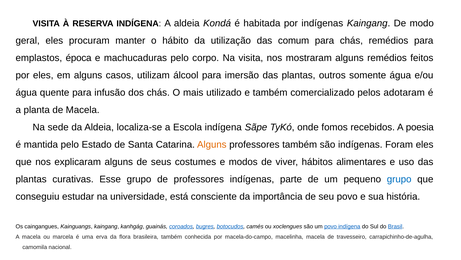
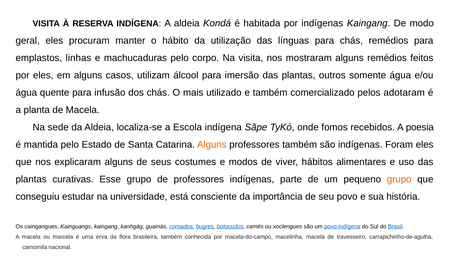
comum: comum -> línguas
época: época -> linhas
grupo at (399, 179) colour: blue -> orange
